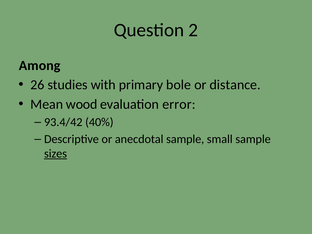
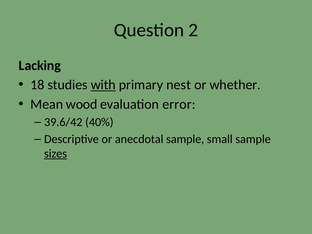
Among: Among -> Lacking
26: 26 -> 18
with underline: none -> present
bole: bole -> nest
distance: distance -> whether
93.4/42: 93.4/42 -> 39.6/42
